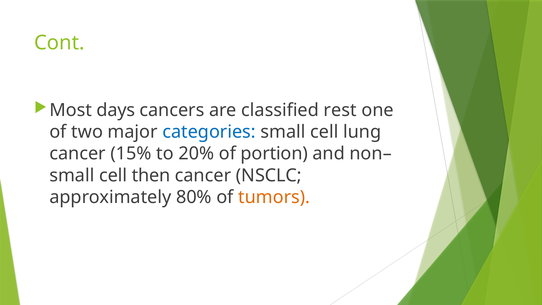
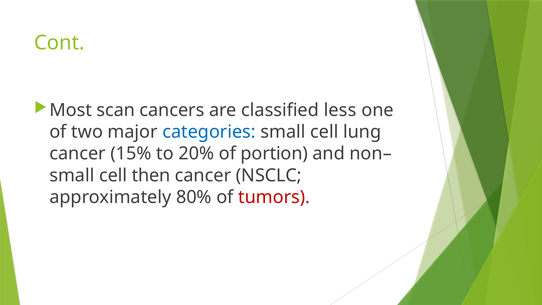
days: days -> scan
rest: rest -> less
tumors colour: orange -> red
